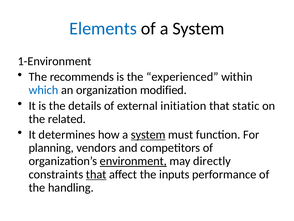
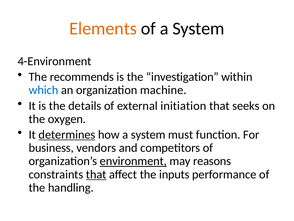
Elements colour: blue -> orange
1-Environment: 1-Environment -> 4-Environment
experienced: experienced -> investigation
modified: modified -> machine
static: static -> seeks
related: related -> oxygen
determines underline: none -> present
system at (148, 134) underline: present -> none
planning: planning -> business
directly: directly -> reasons
